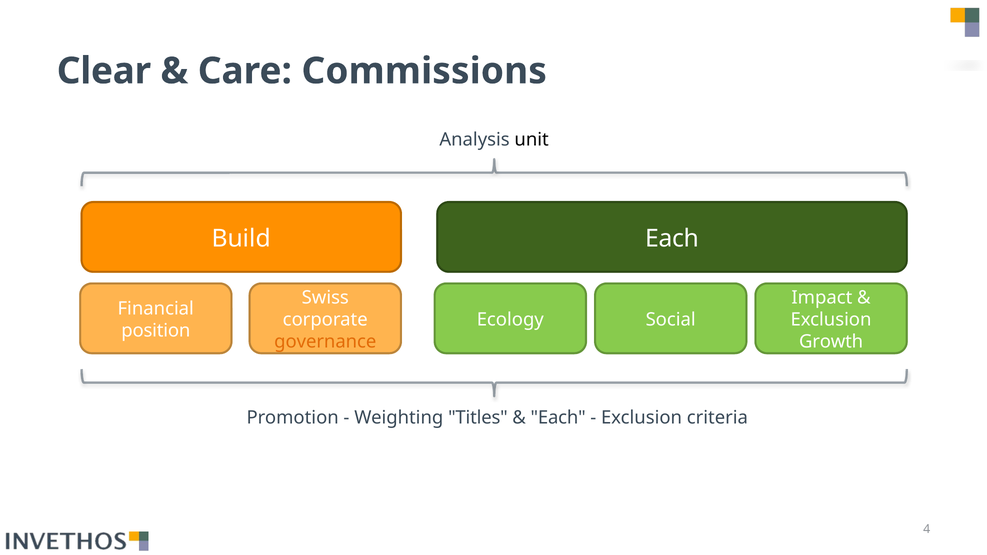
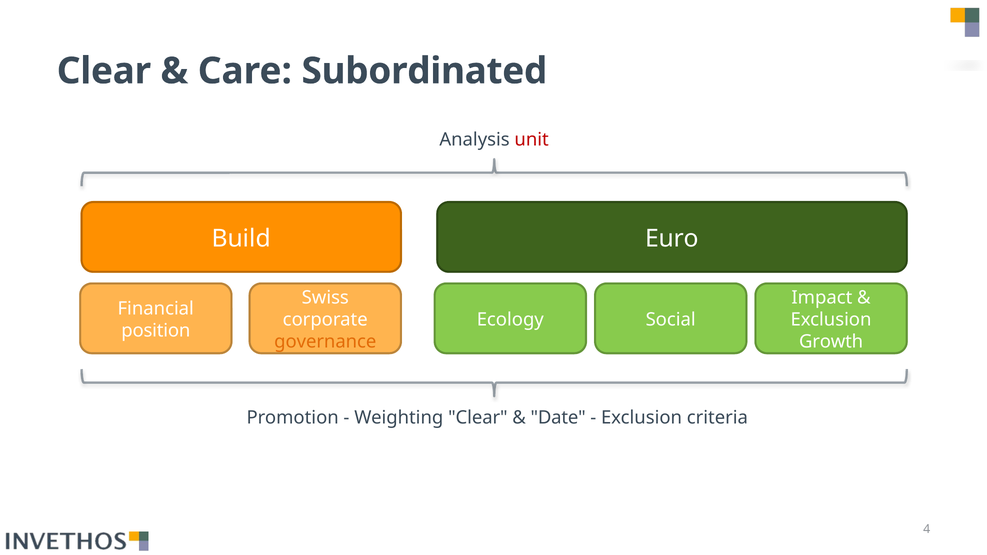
Commissions: Commissions -> Subordinated
unit colour: black -> red
Build Each: Each -> Euro
Weighting Titles: Titles -> Clear
Each at (558, 418): Each -> Date
